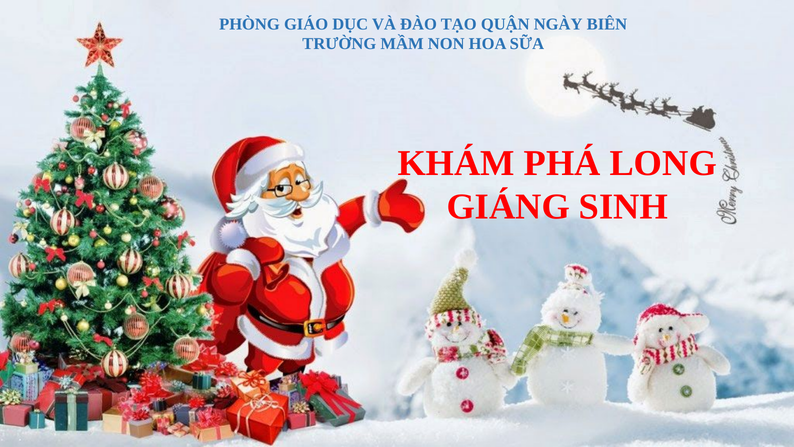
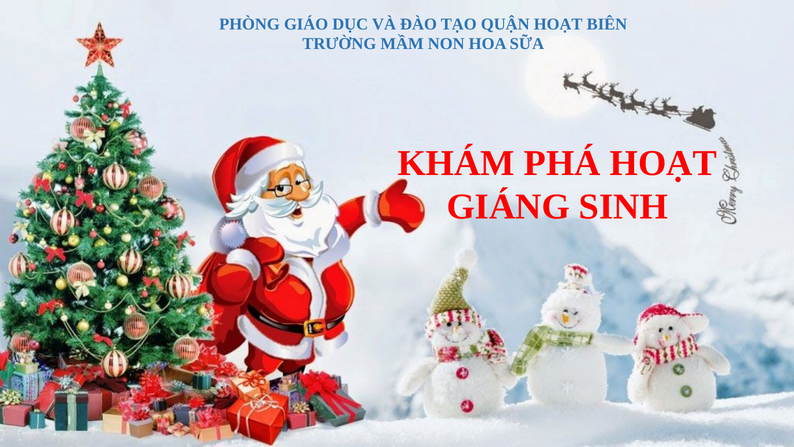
QUẬN NGÀY: NGÀY -> HOẠT
PHÁ LONG: LONG -> HOẠT
